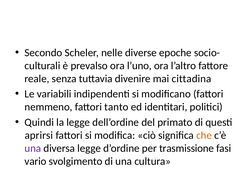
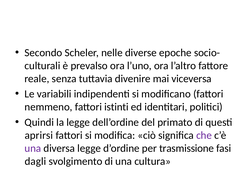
cittadina: cittadina -> viceversa
tanto: tanto -> istinti
che colour: orange -> purple
vario: vario -> dagli
